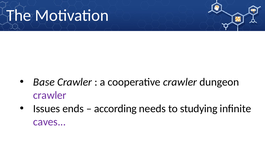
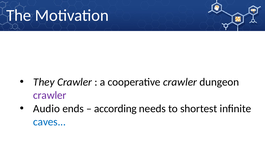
Base: Base -> They
Issues: Issues -> Audio
studying: studying -> shortest
caves colour: purple -> blue
